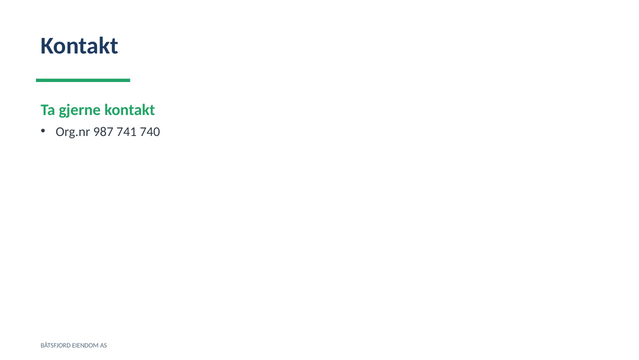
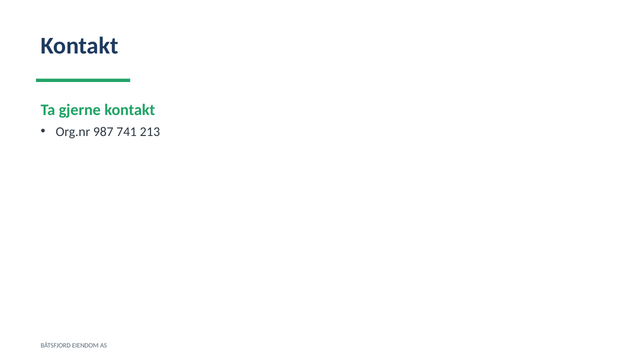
740: 740 -> 213
